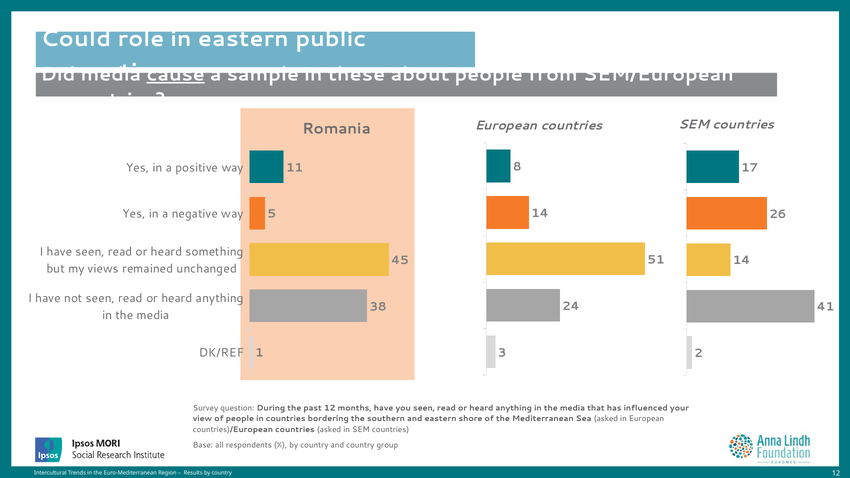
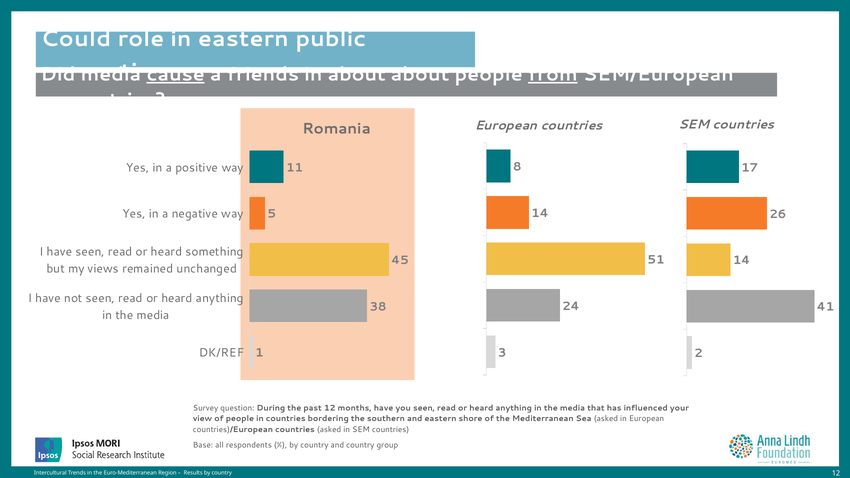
sample: sample -> friends
in these: these -> about
from underline: none -> present
